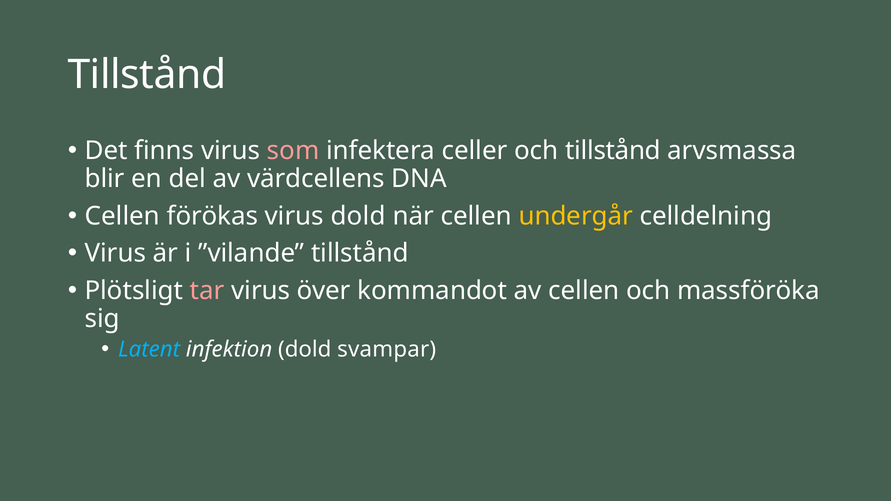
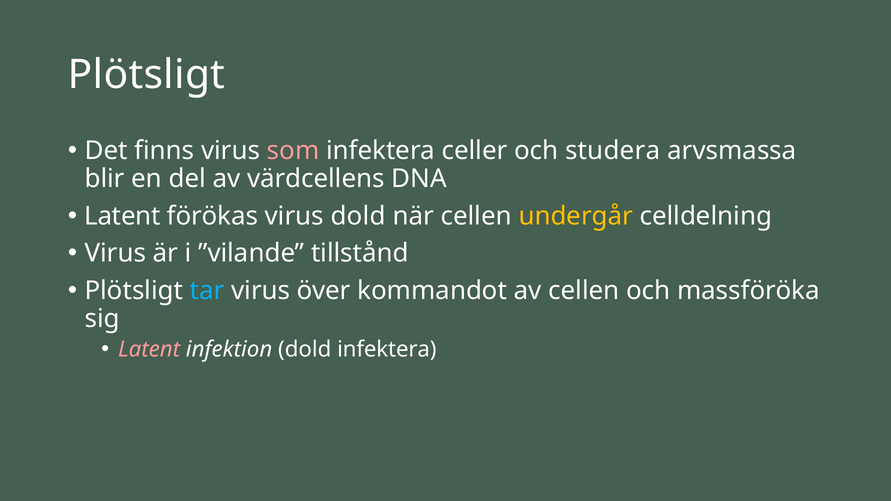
Tillstånd at (147, 75): Tillstånd -> Plötsligt
och tillstånd: tillstånd -> studera
Cellen at (122, 216): Cellen -> Latent
tar colour: pink -> light blue
Latent at (149, 350) colour: light blue -> pink
dold svampar: svampar -> infektera
